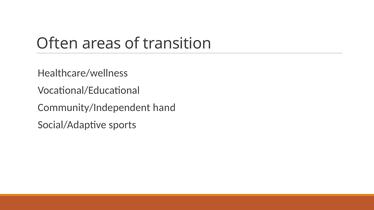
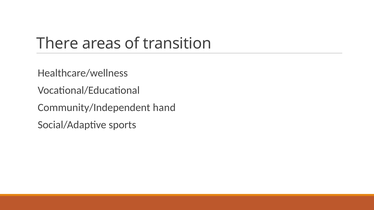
Often: Often -> There
